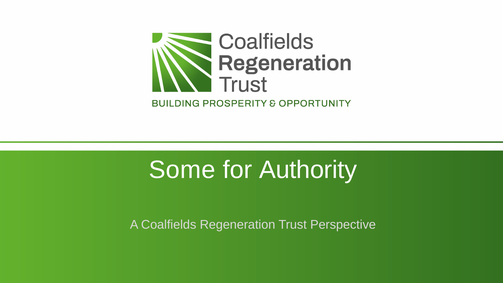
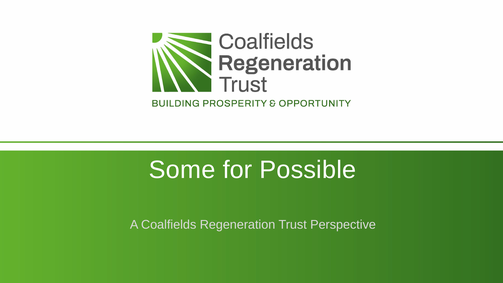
Authority: Authority -> Possible
